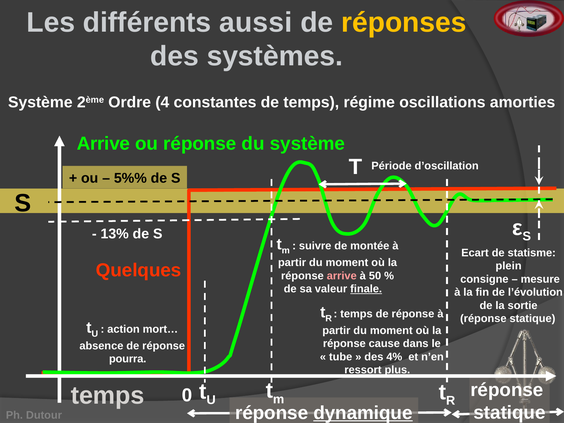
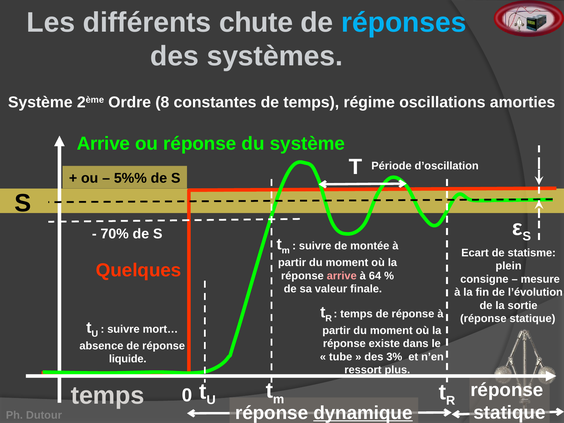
aussi: aussi -> chute
réponses colour: yellow -> light blue
4: 4 -> 8
13%: 13% -> 70%
50: 50 -> 64
finale underline: present -> none
action at (123, 329): action -> suivre
cause: cause -> existe
4%: 4% -> 3%
pourra: pourra -> liquide
